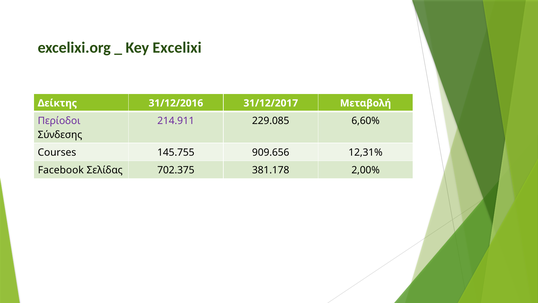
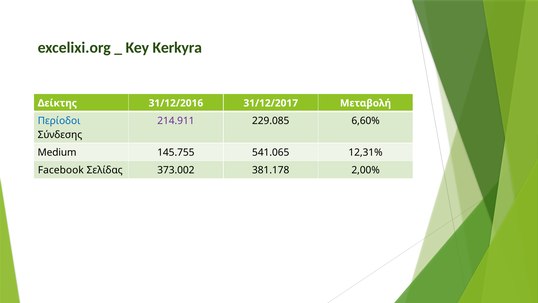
Excelixi: Excelixi -> Kerkyra
Περίοδοι colour: purple -> blue
Courses: Courses -> Medium
909.656: 909.656 -> 541.065
702.375: 702.375 -> 373.002
